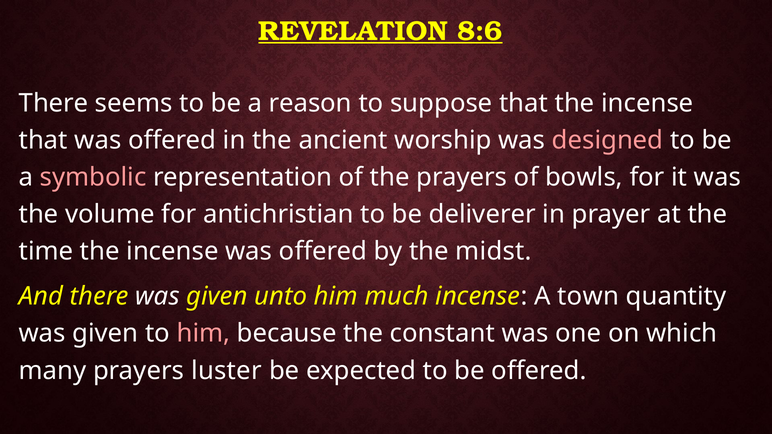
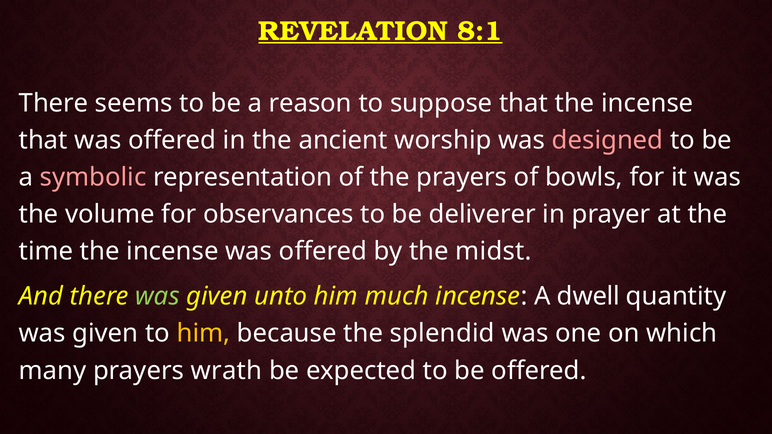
8:6: 8:6 -> 8:1
antichristian: antichristian -> observances
was at (157, 297) colour: white -> light green
town: town -> dwell
him at (203, 334) colour: pink -> yellow
constant: constant -> splendid
luster: luster -> wrath
